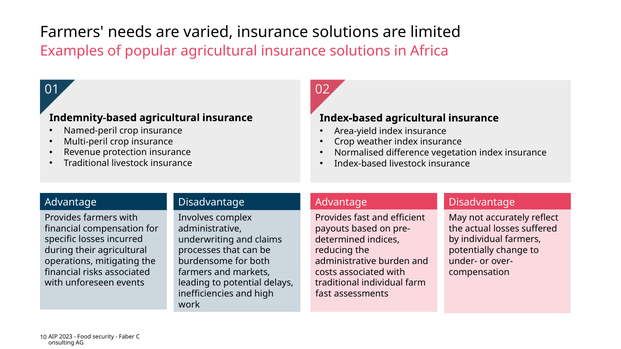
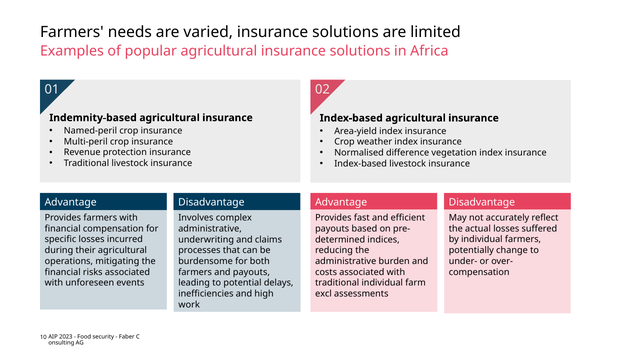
and markets: markets -> payouts
fast at (323, 294): fast -> excl
